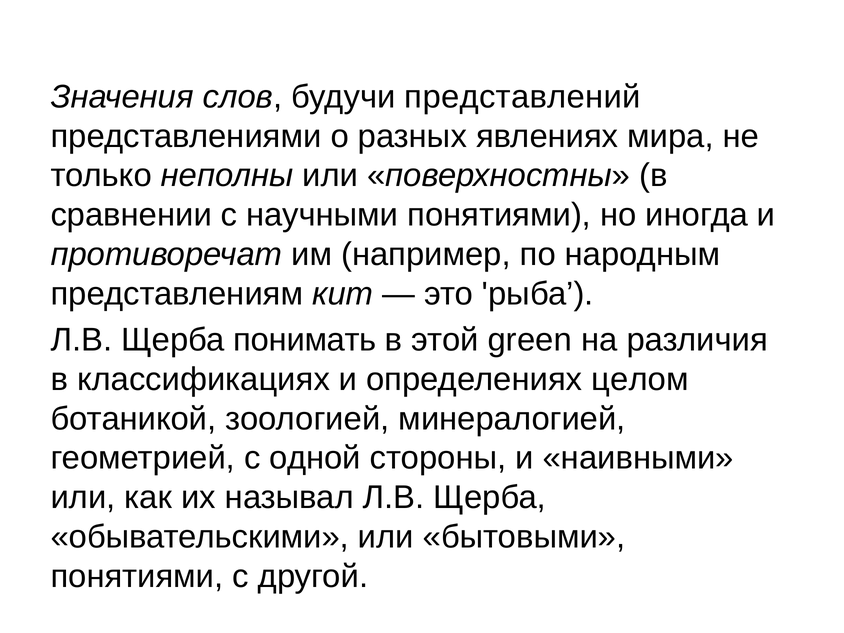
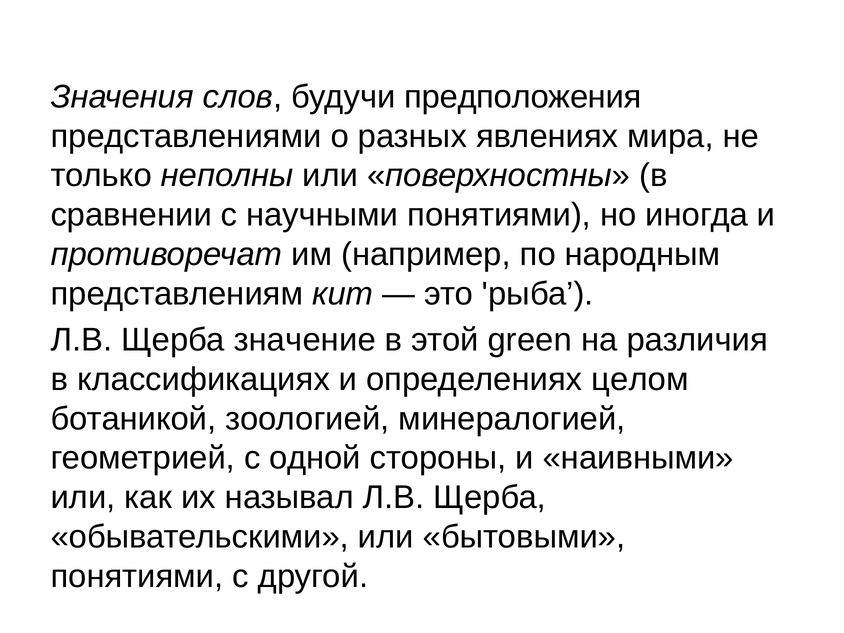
представлений: представлений -> предположения
понимать: понимать -> значение
